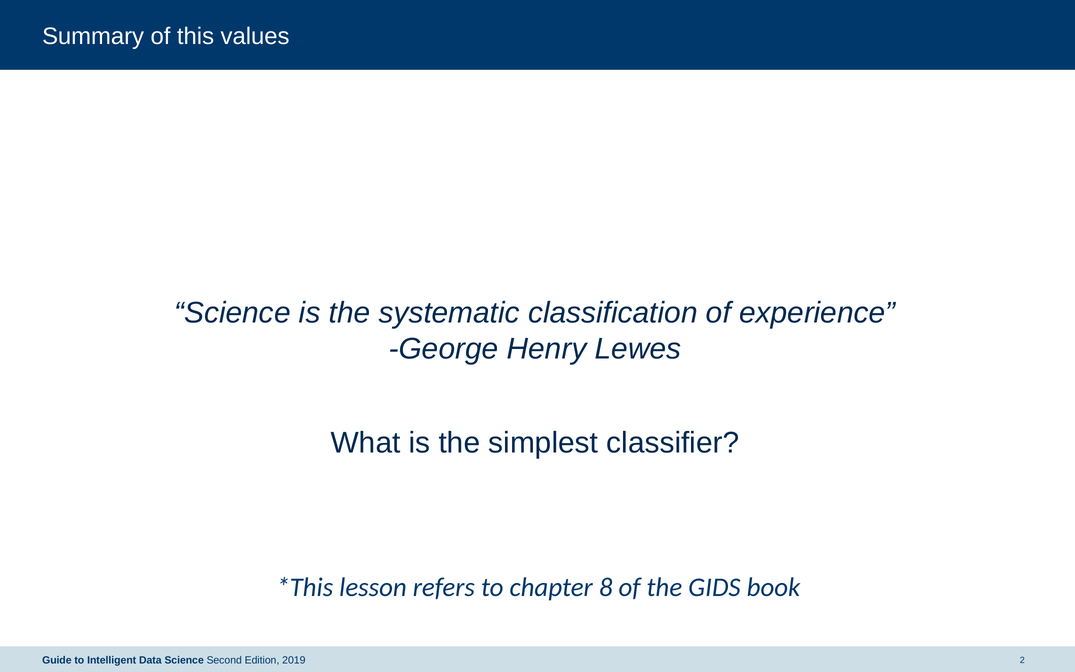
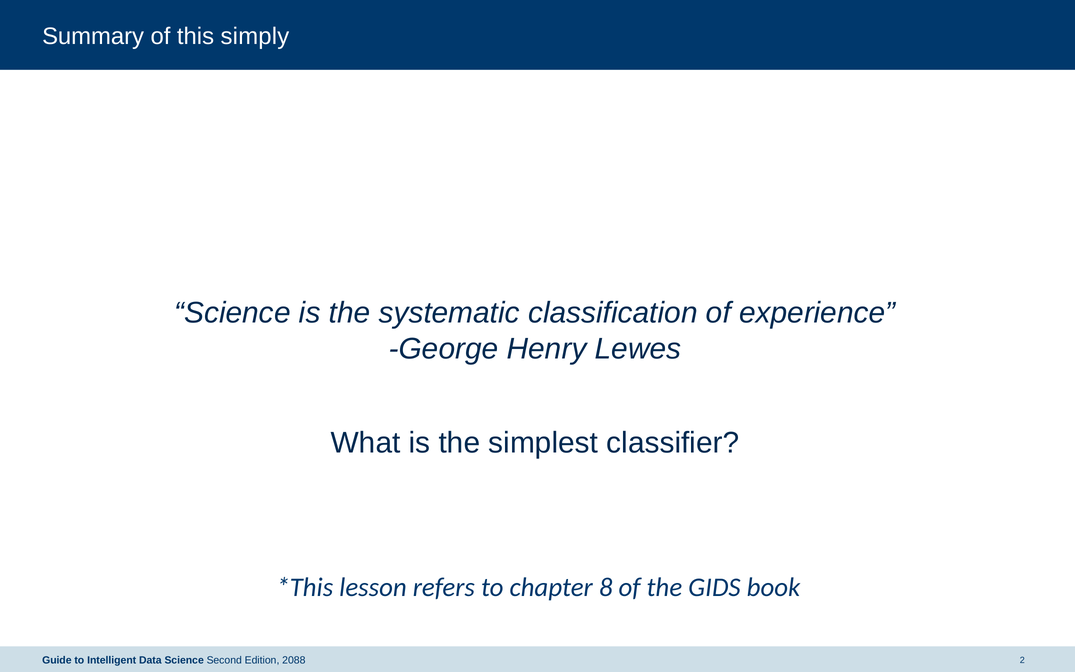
values: values -> simply
2019: 2019 -> 2088
